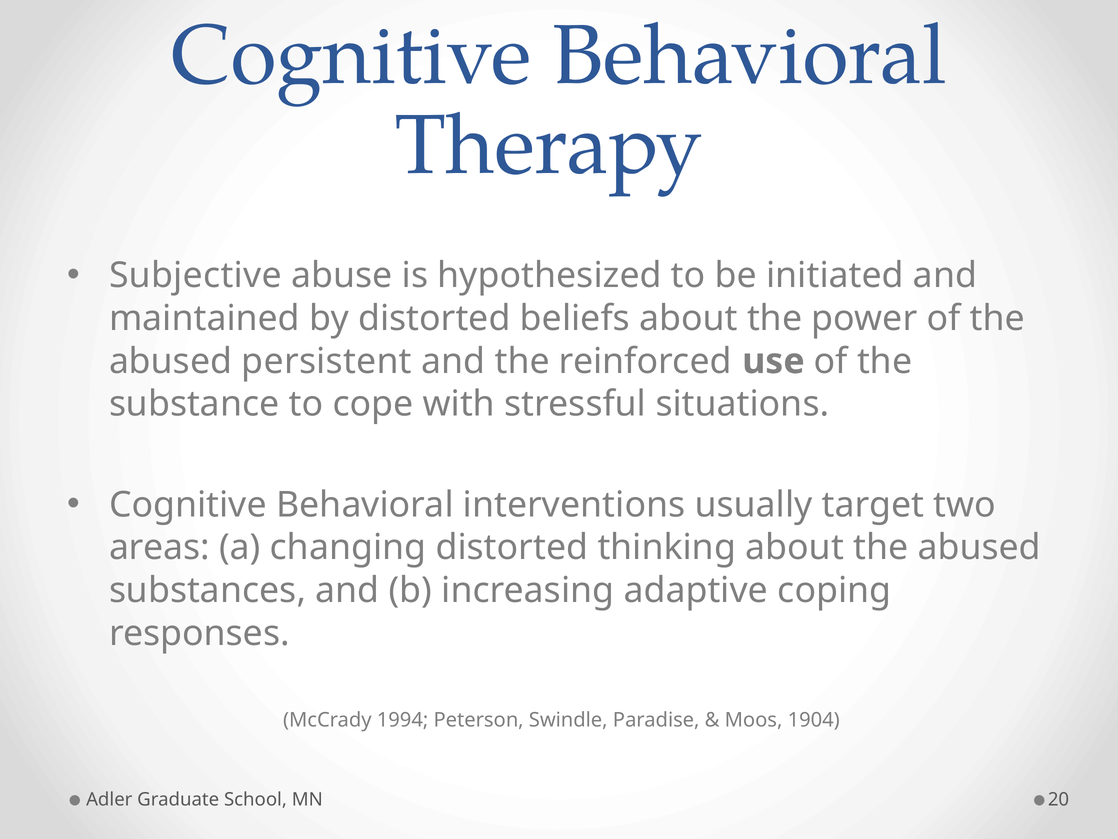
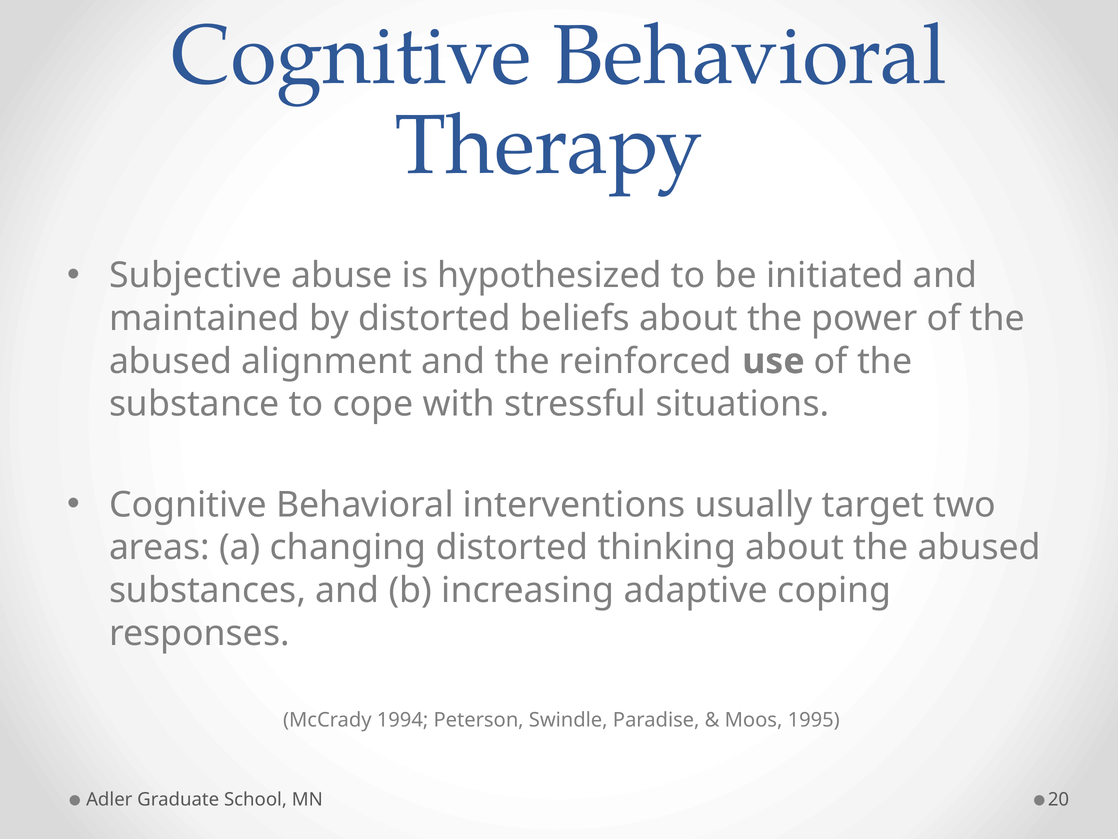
persistent: persistent -> alignment
1904: 1904 -> 1995
